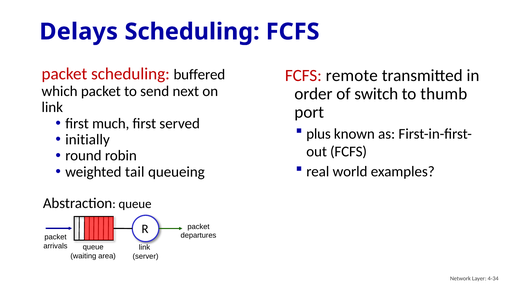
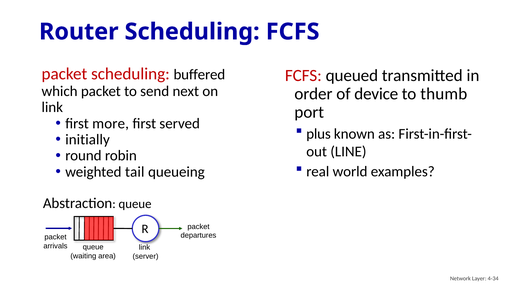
Delays: Delays -> Router
remote: remote -> queued
switch: switch -> device
much: much -> more
FCFS at (349, 152): FCFS -> LINE
